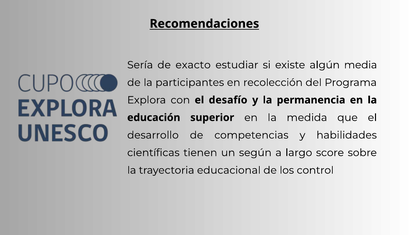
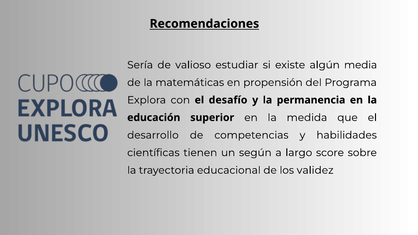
exacto: exacto -> valioso
participantes: participantes -> matemáticas
recolección: recolección -> propensión
control: control -> validez
